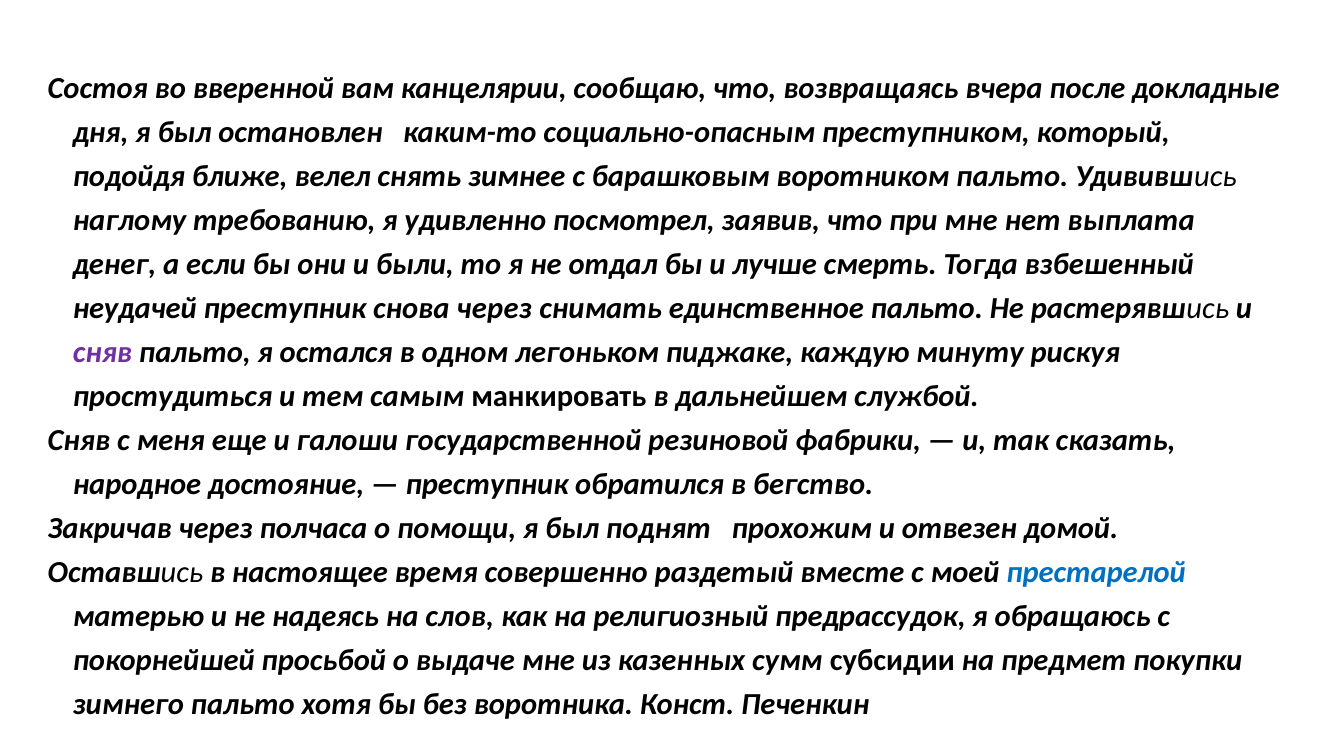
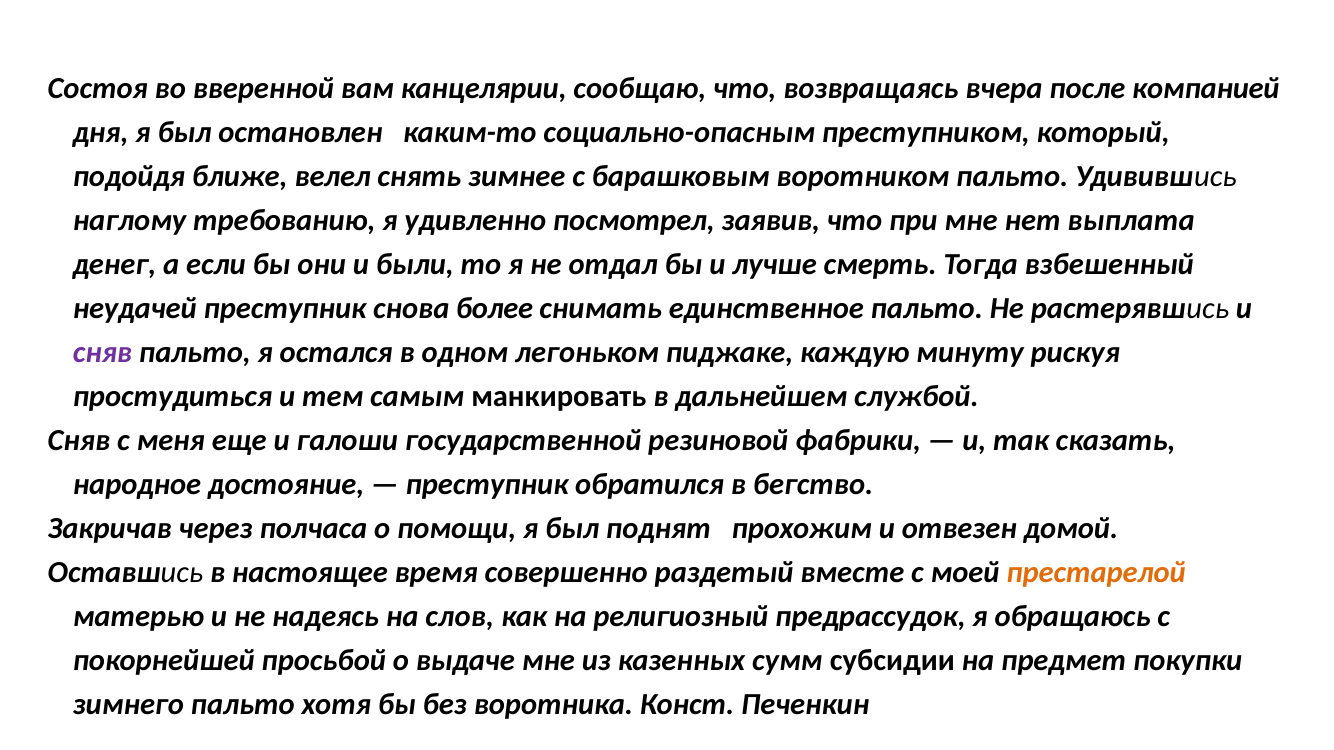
докладные: докладные -> компанией
снова через: через -> более
престарелой colour: blue -> orange
